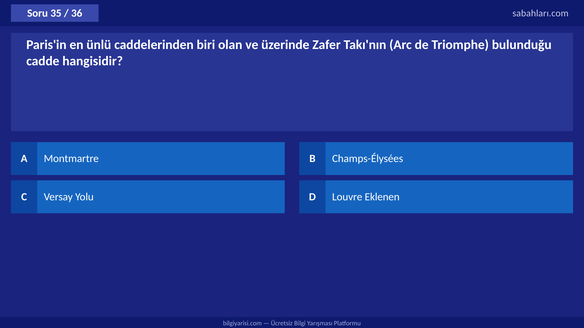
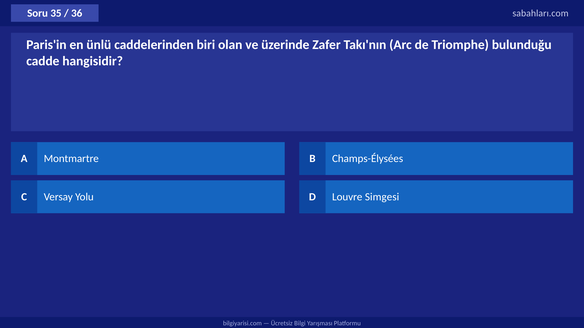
Eklenen: Eklenen -> Simgesi
